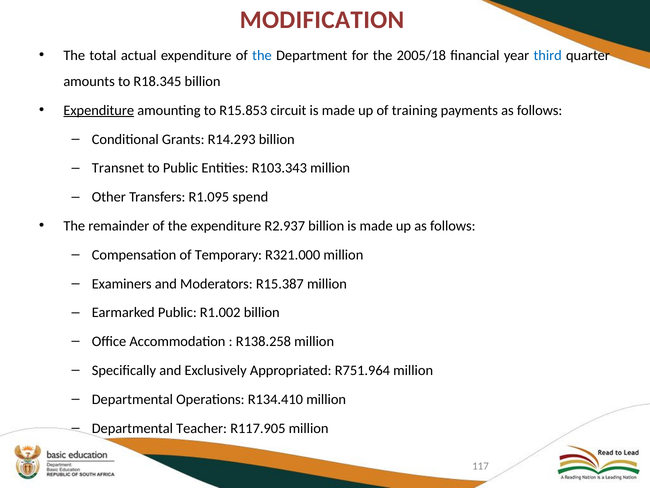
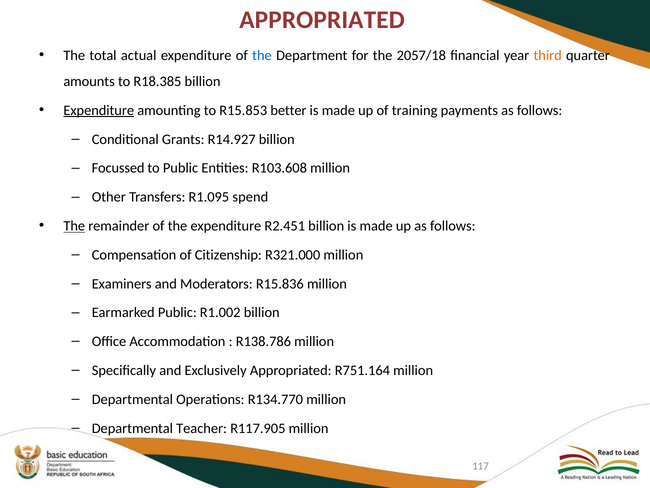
MODIFICATION at (322, 20): MODIFICATION -> APPROPRIATED
2005/18: 2005/18 -> 2057/18
third colour: blue -> orange
R18.345: R18.345 -> R18.385
circuit: circuit -> better
R14.293: R14.293 -> R14.927
Transnet: Transnet -> Focussed
R103.343: R103.343 -> R103.608
The at (74, 226) underline: none -> present
R2.937: R2.937 -> R2.451
Temporary: Temporary -> Citizenship
R15.387: R15.387 -> R15.836
R138.258: R138.258 -> R138.786
R751.964: R751.964 -> R751.164
R134.410: R134.410 -> R134.770
